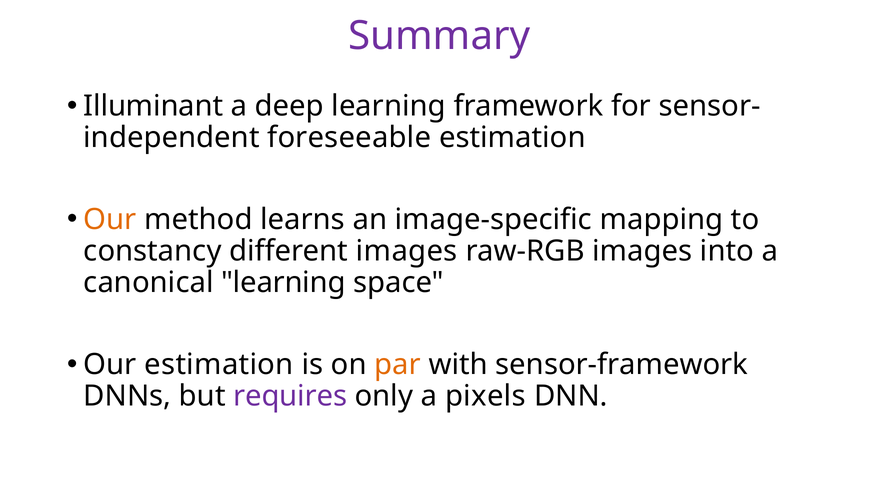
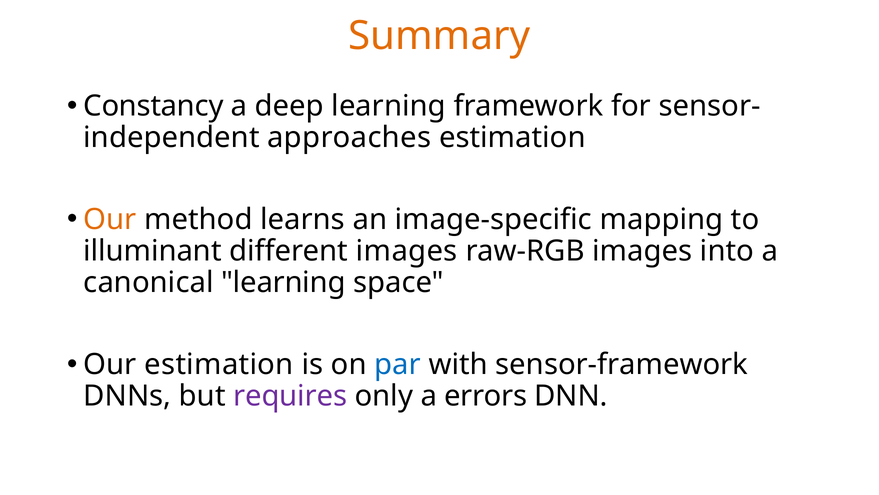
Summary colour: purple -> orange
Illuminant: Illuminant -> Constancy
foreseeable: foreseeable -> approaches
constancy: constancy -> illuminant
par colour: orange -> blue
pixels: pixels -> errors
